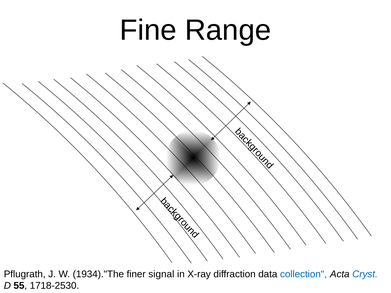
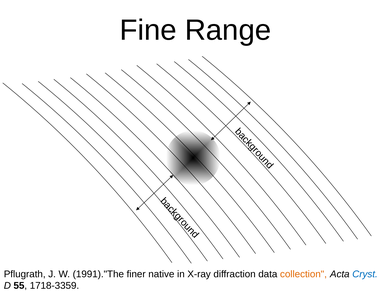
1934)."The: 1934)."The -> 1991)."The
signal: signal -> native
collection colour: blue -> orange
1718-2530: 1718-2530 -> 1718-3359
